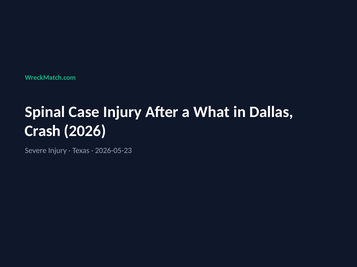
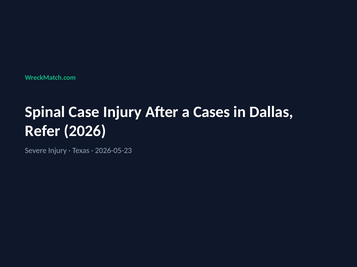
What: What -> Cases
Crash: Crash -> Refer
